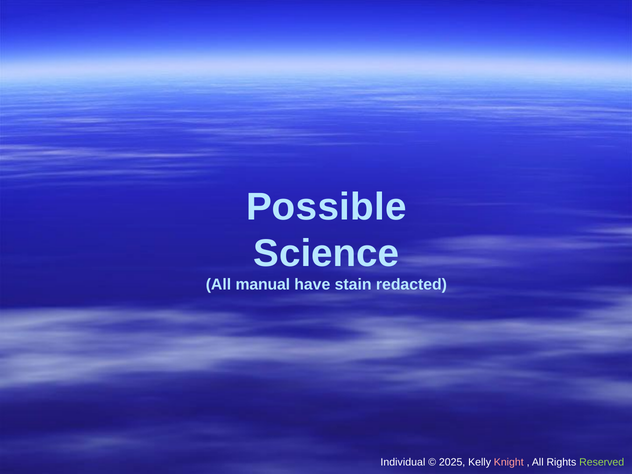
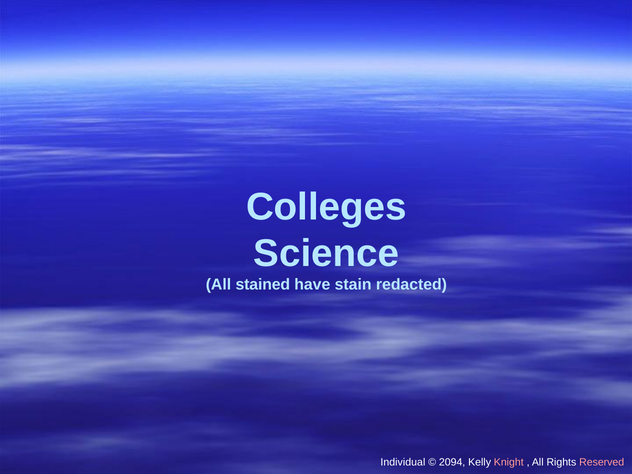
Possible: Possible -> Colleges
manual: manual -> stained
2025: 2025 -> 2094
Reserved colour: light green -> pink
